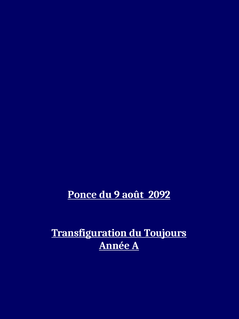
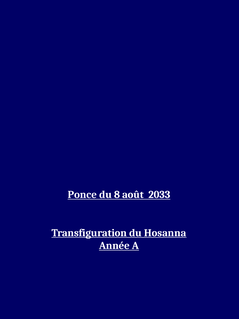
9: 9 -> 8
2092: 2092 -> 2033
Toujours: Toujours -> Hosanna
